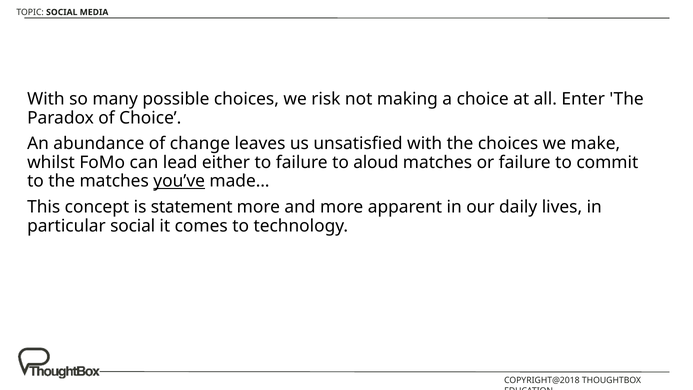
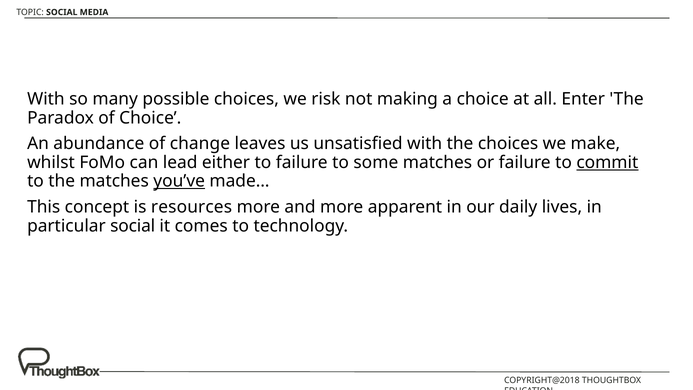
aloud: aloud -> some
commit underline: none -> present
statement: statement -> resources
